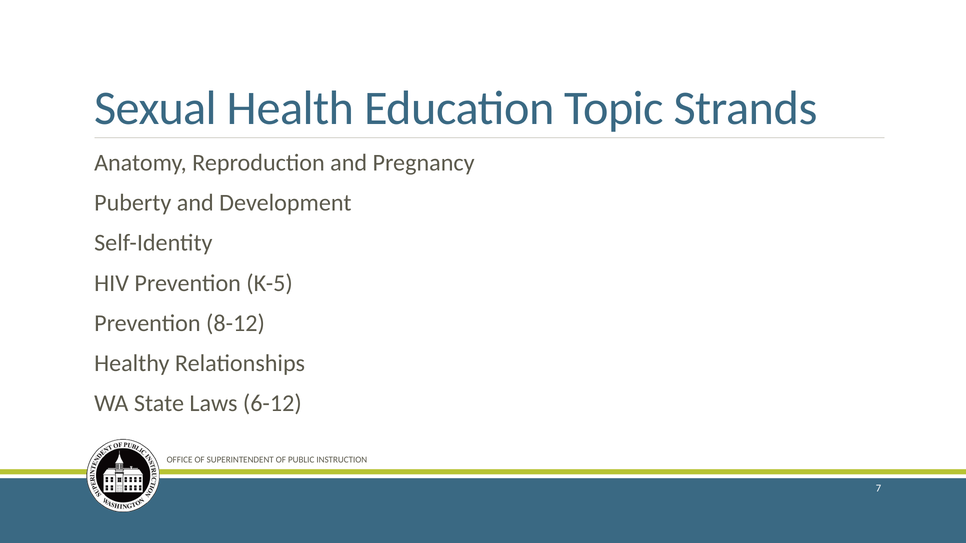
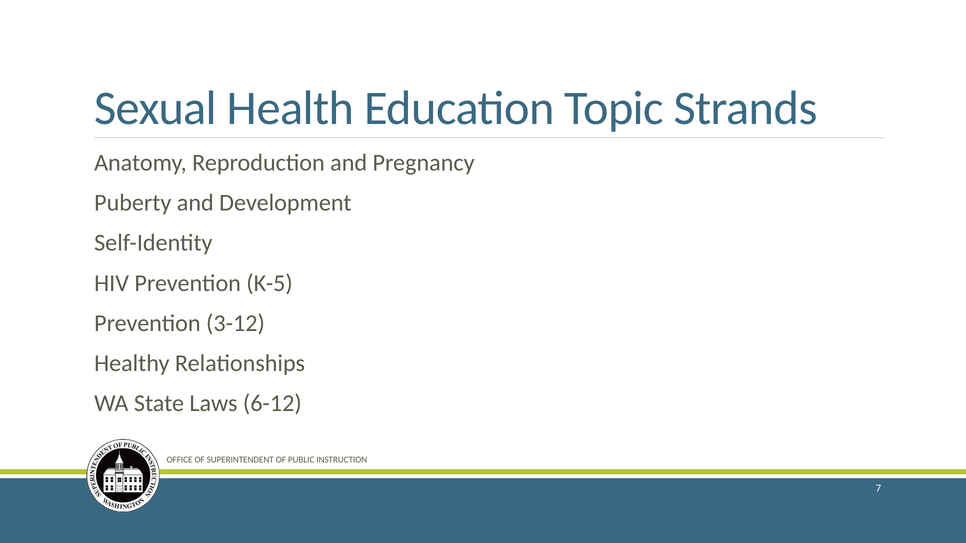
8-12: 8-12 -> 3-12
